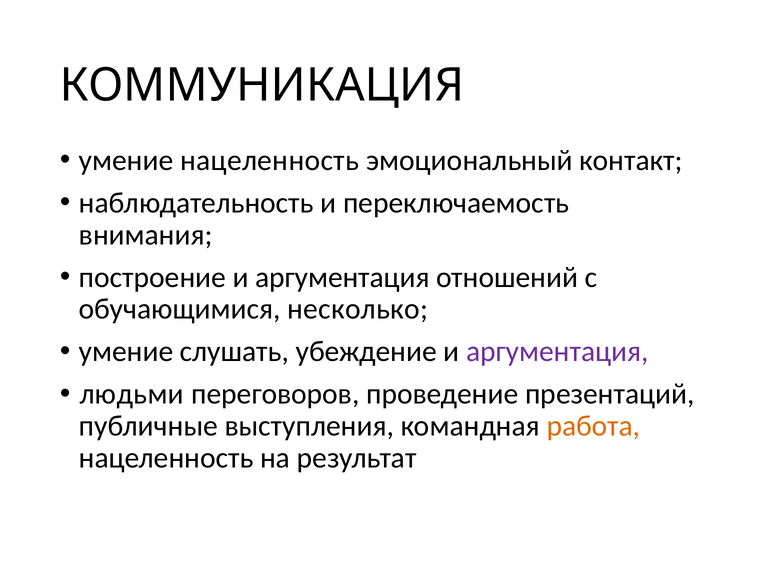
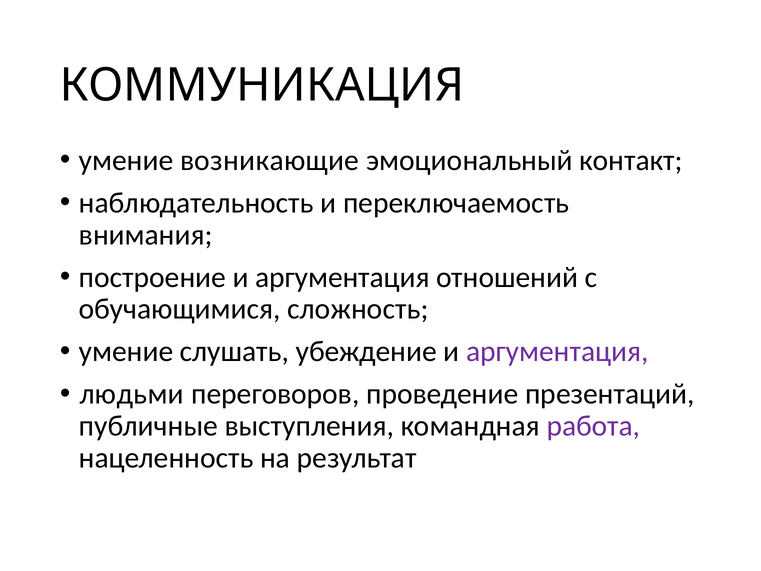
умение нацеленность: нацеленность -> возникающие
несколько: несколько -> сложность
работа colour: orange -> purple
